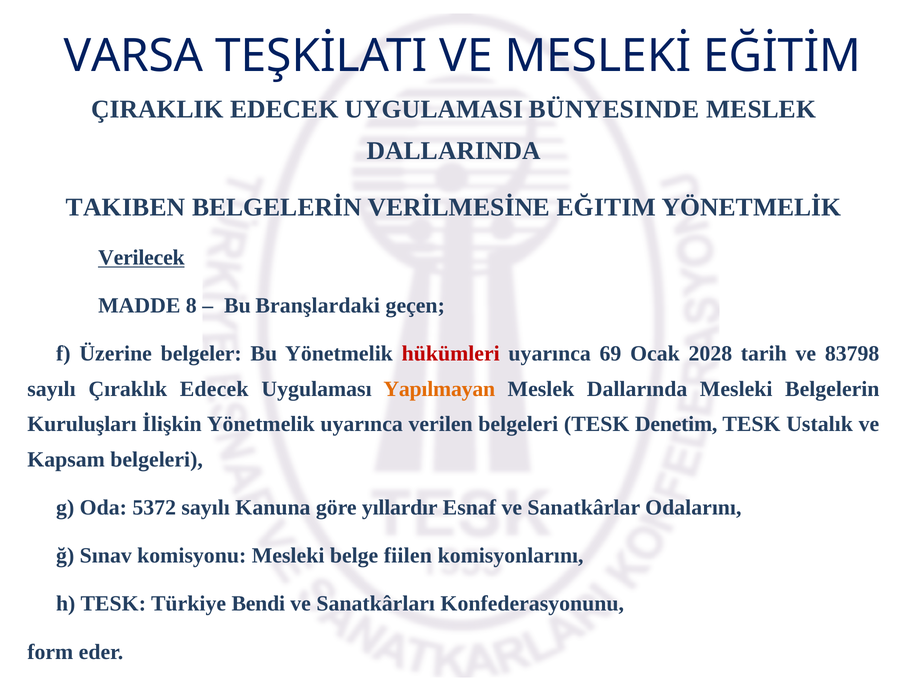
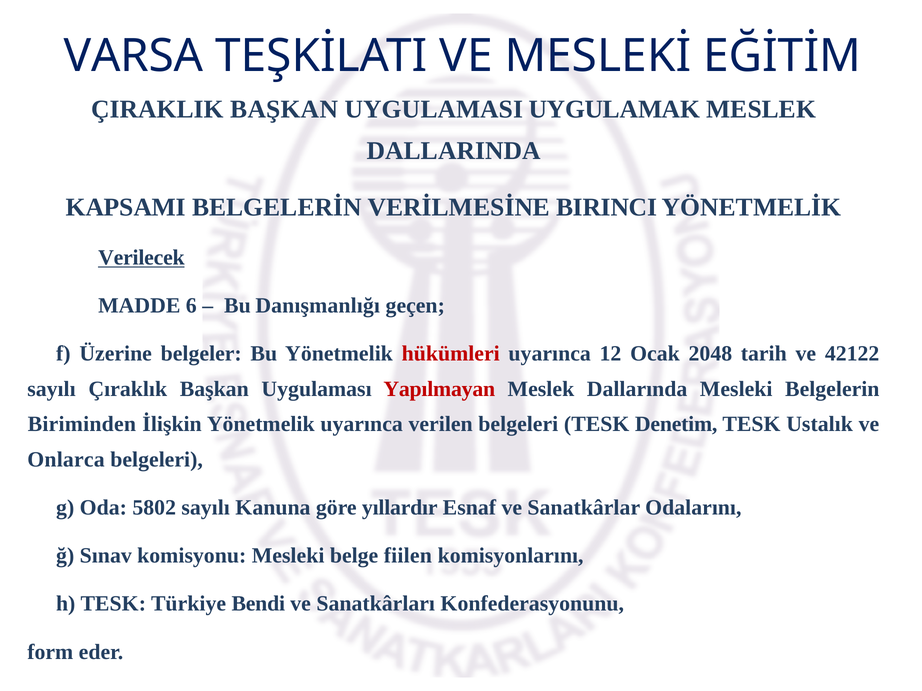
ÇIRAKLIK EDECEK: EDECEK -> BAŞKAN
BÜNYESINDE: BÜNYESINDE -> UYGULAMAK
TAKIBEN: TAKIBEN -> KAPSAMI
EĞITIM: EĞITIM -> BIRINCI
8: 8 -> 6
Branşlardaki: Branşlardaki -> Danışmanlığı
69: 69 -> 12
2028: 2028 -> 2048
83798: 83798 -> 42122
Çıraklık Edecek: Edecek -> Başkan
Yapılmayan colour: orange -> red
Kuruluşları: Kuruluşları -> Biriminden
Kapsam: Kapsam -> Onlarca
5372: 5372 -> 5802
